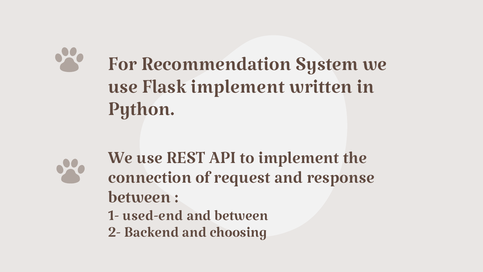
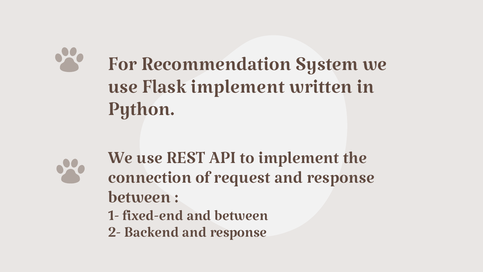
used-end: used-end -> fixed-end
Backend and choosing: choosing -> response
